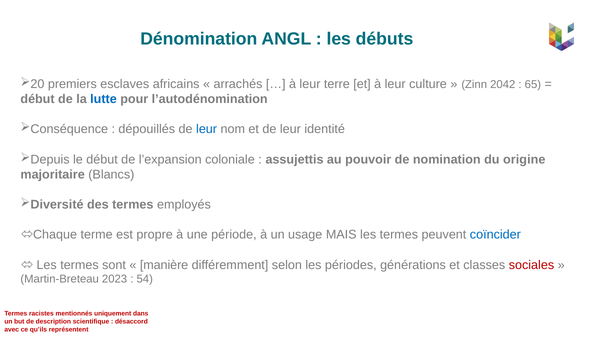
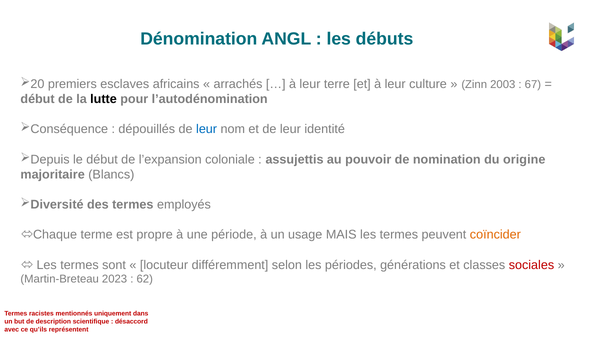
2042: 2042 -> 2003
65: 65 -> 67
lutte colour: blue -> black
coïncider colour: blue -> orange
manière: manière -> locuteur
54: 54 -> 62
